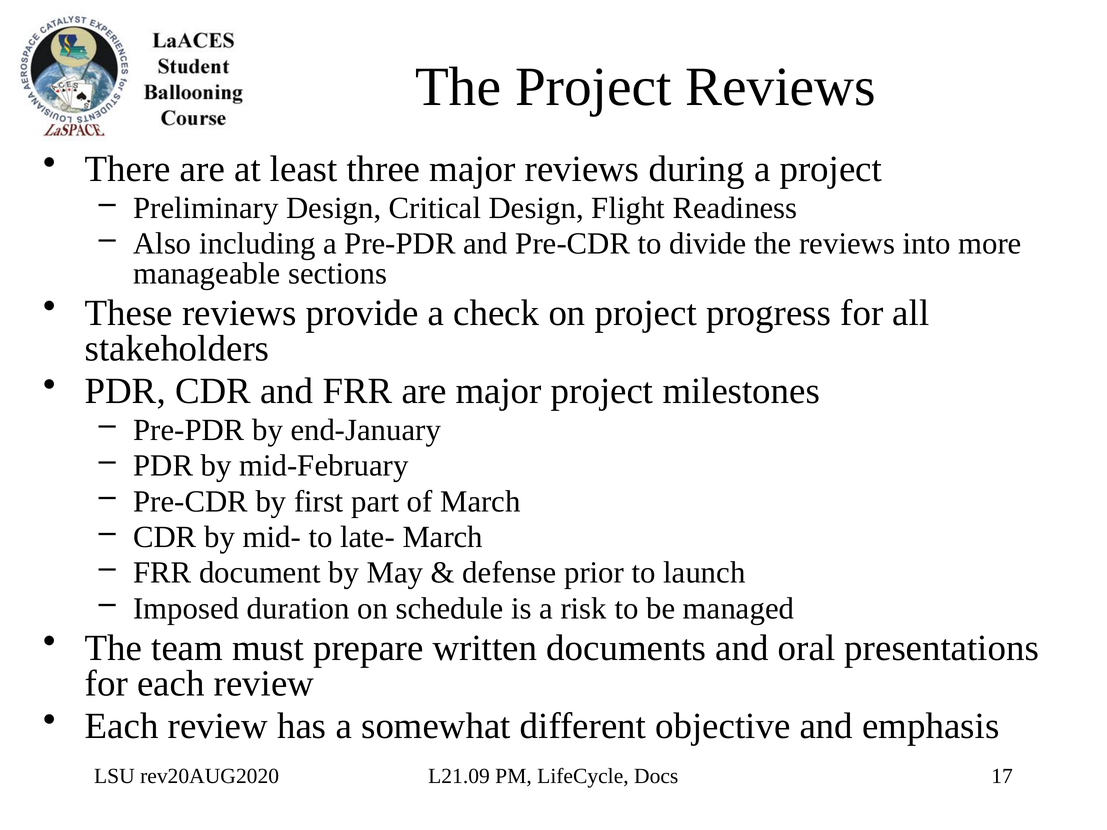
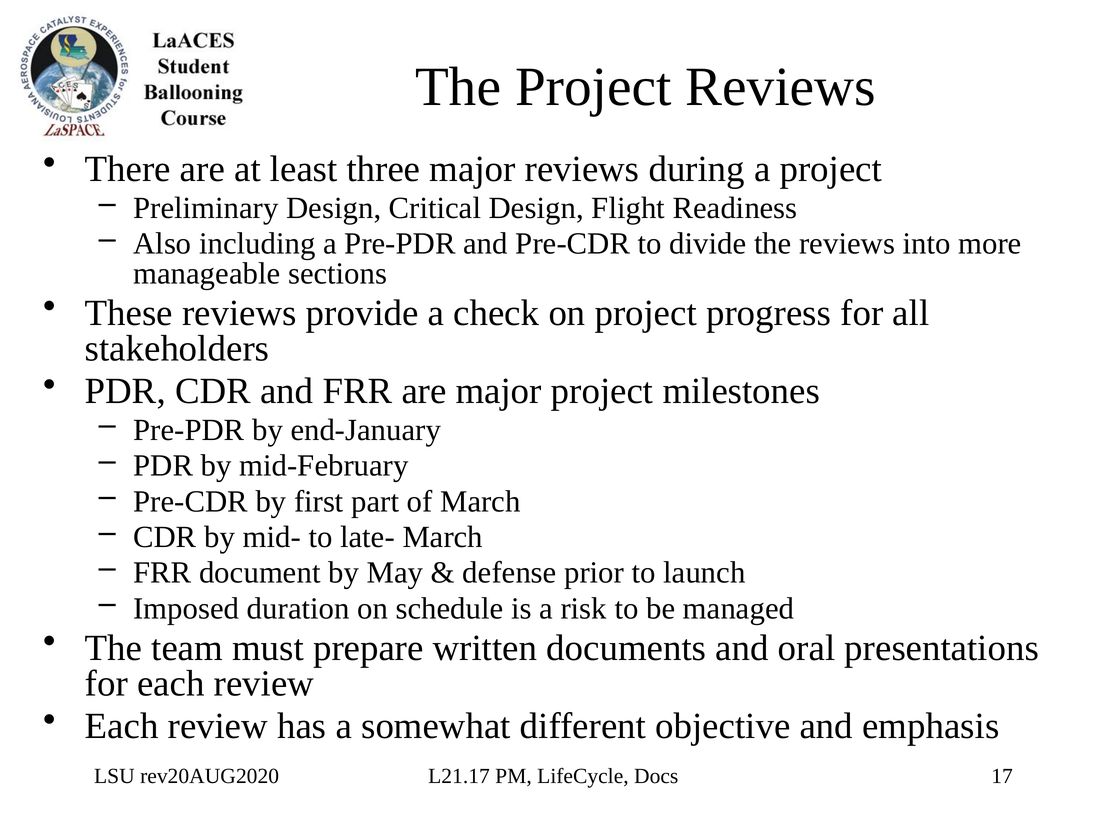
L21.09: L21.09 -> L21.17
